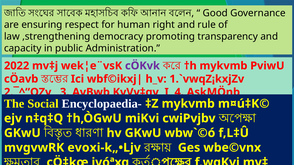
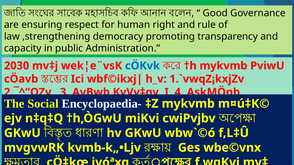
2022: 2022 -> 2030
cÖKvk colour: purple -> blue
evoxi-k„•Ljv: evoxi-k„•Ljv -> kvmb-k„•Ljv
